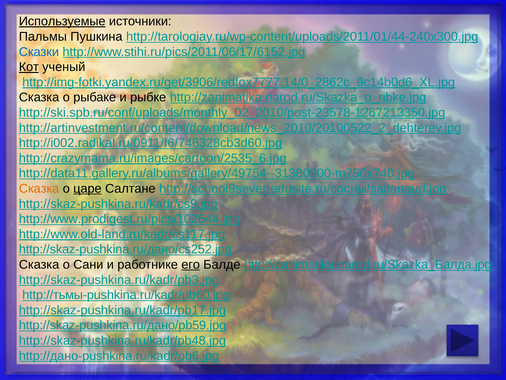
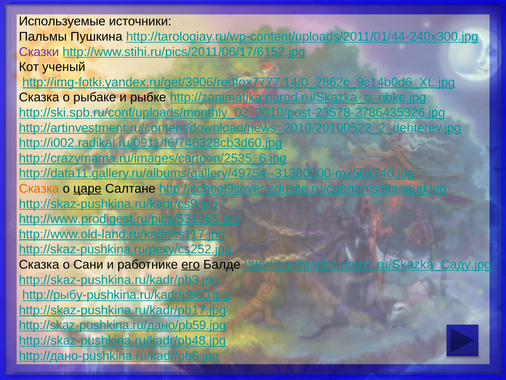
Используемые underline: present -> none
Сказки colour: blue -> purple
Кот underline: present -> none
http://ski.spb.ru/conf/uploads/monthly_02_2010/post-23578-1267213350.jpg: http://ski.spb.ru/conf/uploads/monthly_02_2010/post-23578-1267213350.jpg -> http://ski.spb.ru/conf/uploads/monthly_02_2010/post-23578-2786435326.jpg
http://school9sever.edusite.ru/сосны/saltanaud.jpg: http://school9sever.edusite.ru/сосны/saltanaud.jpg -> http://school9sever.edusite.ru/сделал/saltanaud.jpg
http://www.prodigest.ru/pics/102644.jpg: http://www.prodigest.ru/pics/102644.jpg -> http://www.prodigest.ru/pics/531955.jpg
http://skaz-pushkina.ru/дано/cs252.jpg: http://skaz-pushkina.ru/дано/cs252.jpg -> http://skaz-pushkina.ru/реку/cs252.jpg
http://zanimatika.narod.ru/Skazka_Балда.jpg: http://zanimatika.narod.ru/Skazka_Балда.jpg -> http://zanimatika.narod.ru/Skazka_Саду.jpg
http://тьмы-pushkina.ru/kadr/pb60.jpg: http://тьмы-pushkina.ru/kadr/pb60.jpg -> http://рыбу-pushkina.ru/kadr/pb60.jpg
